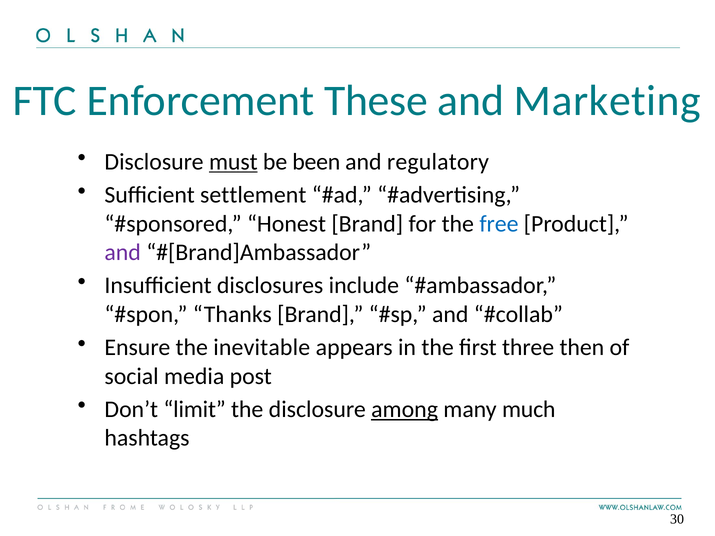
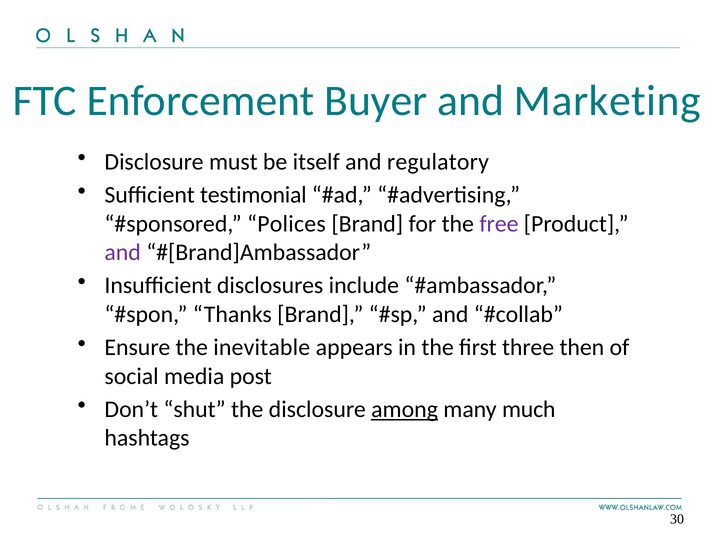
These: These -> Buyer
must underline: present -> none
been: been -> itself
settlement: settlement -> testimonial
Honest: Honest -> Polices
free colour: blue -> purple
limit: limit -> shut
